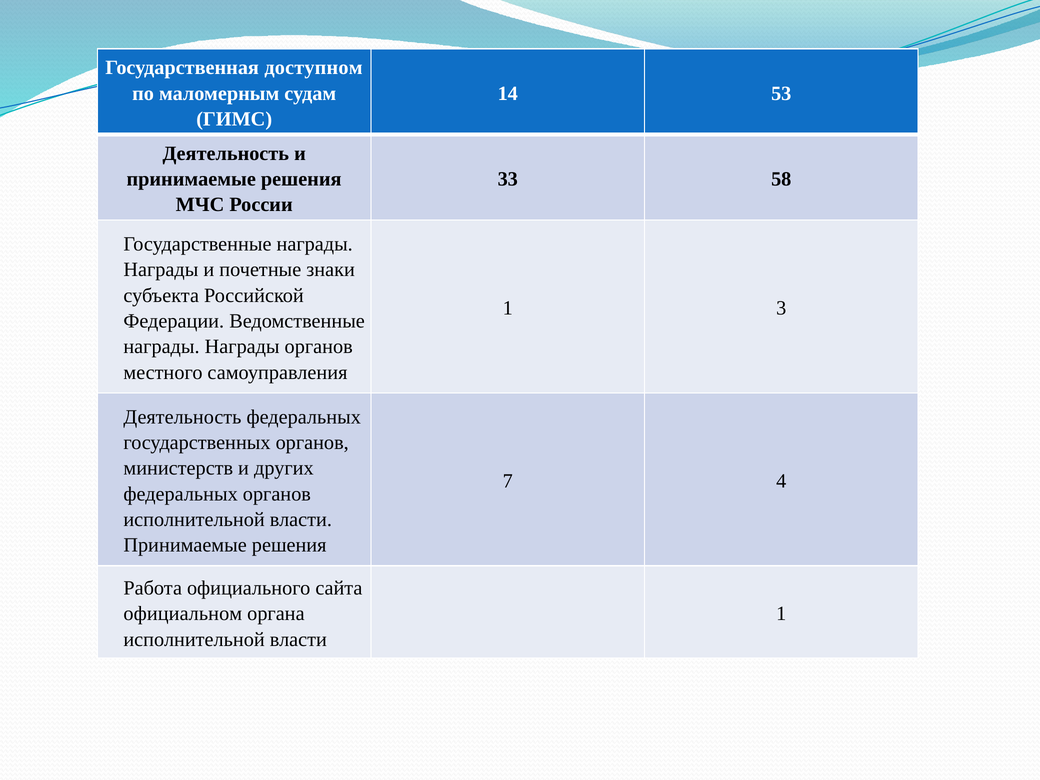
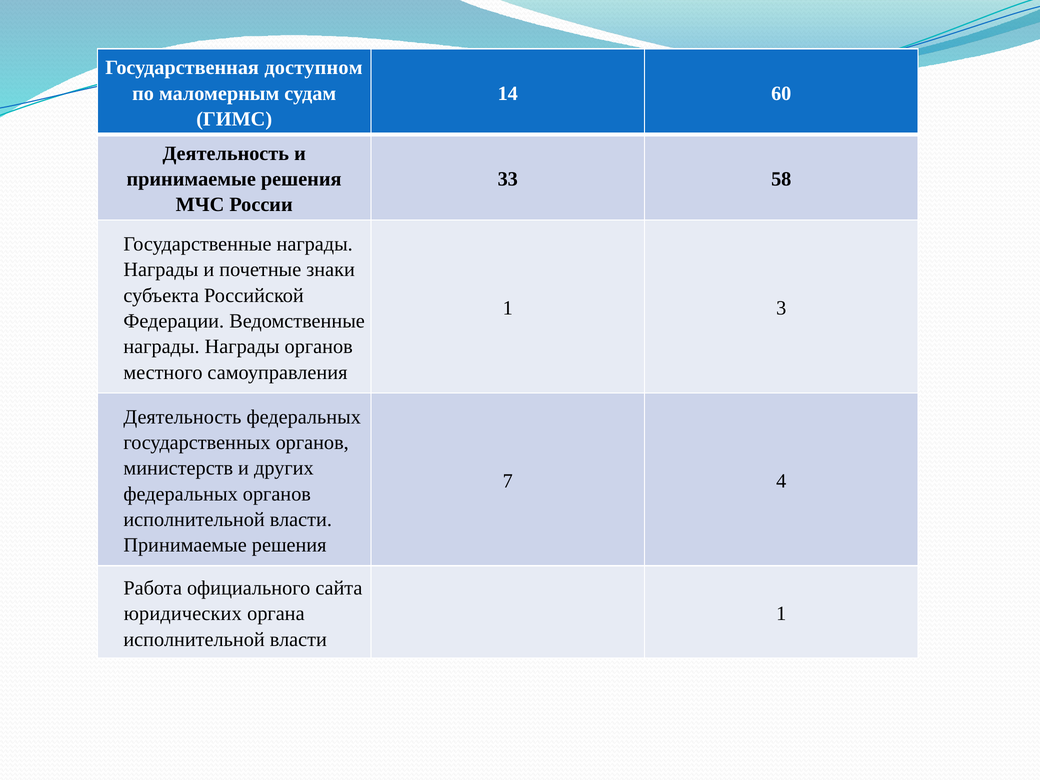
53: 53 -> 60
официальном: официальном -> юридических
